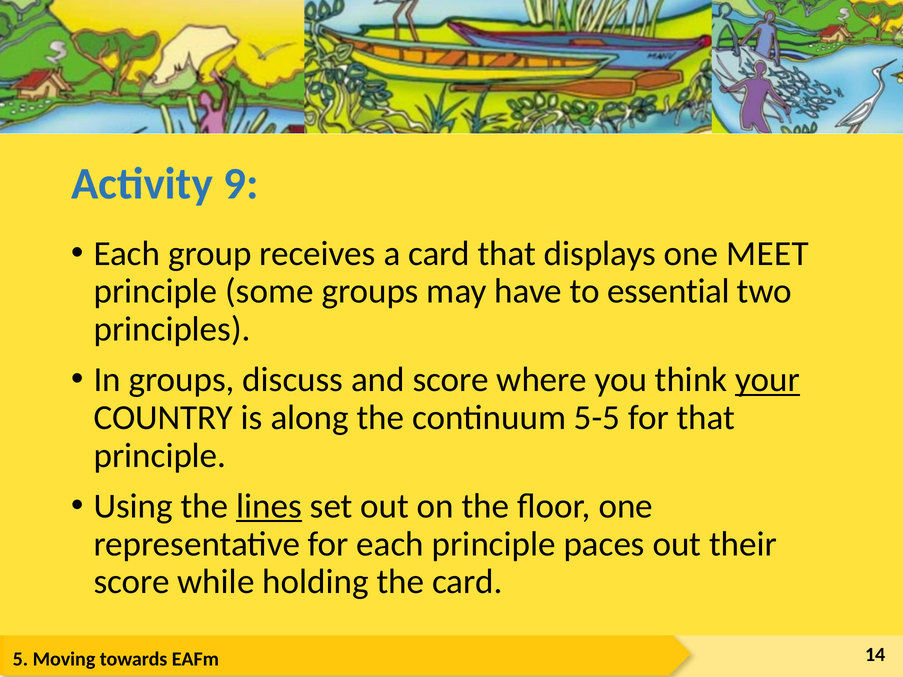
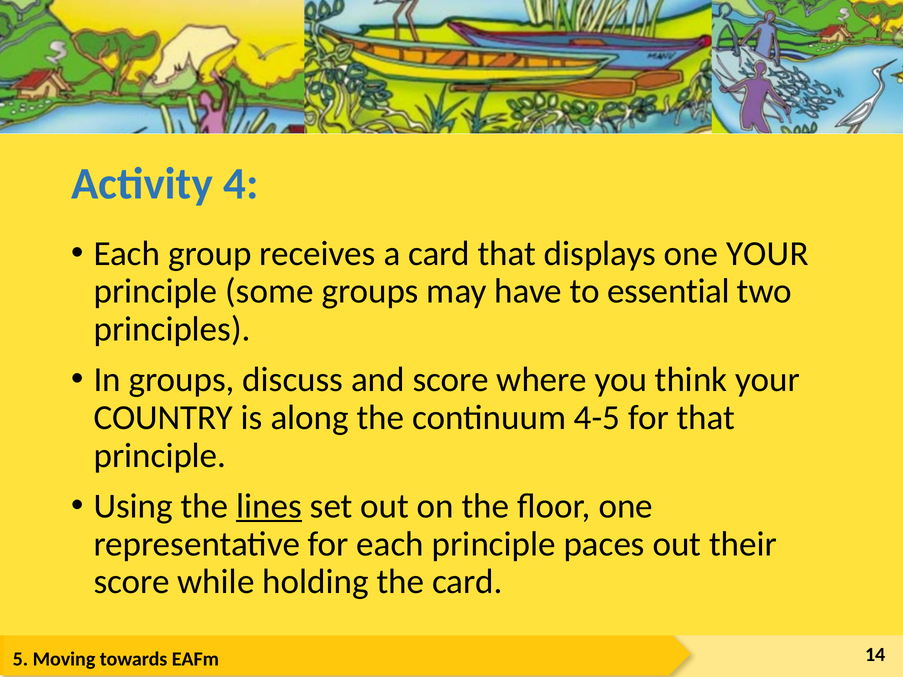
9: 9 -> 4
one MEET: MEET -> YOUR
your at (768, 380) underline: present -> none
5-5: 5-5 -> 4-5
